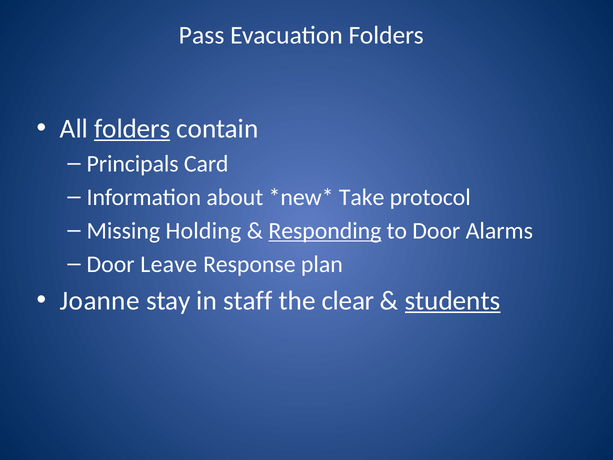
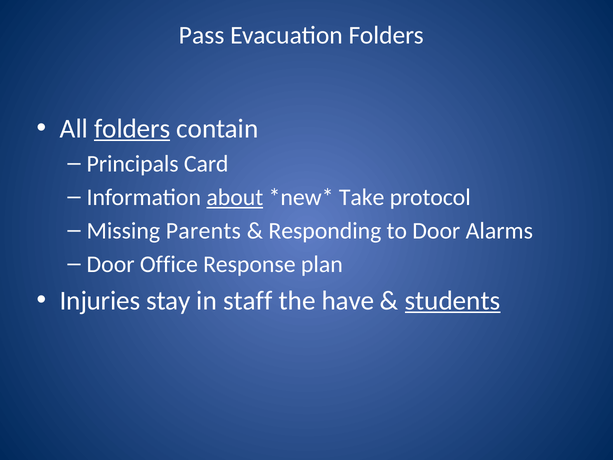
about underline: none -> present
Holding: Holding -> Parents
Responding underline: present -> none
Leave: Leave -> Office
Joanne: Joanne -> Injuries
clear: clear -> have
